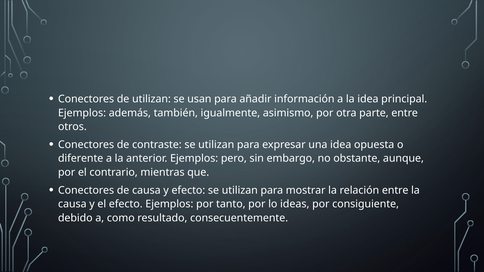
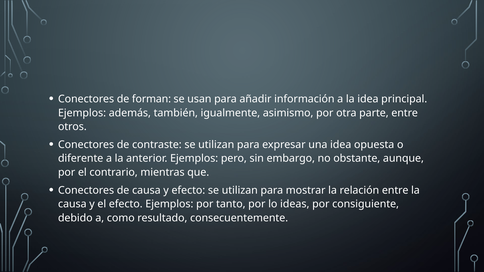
de utilizan: utilizan -> forman
